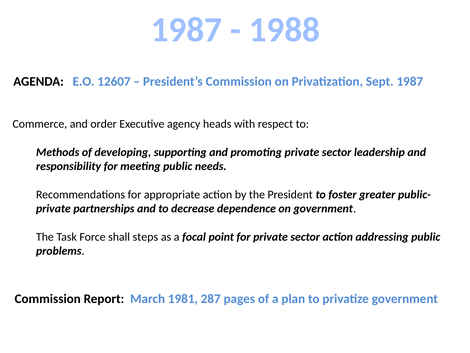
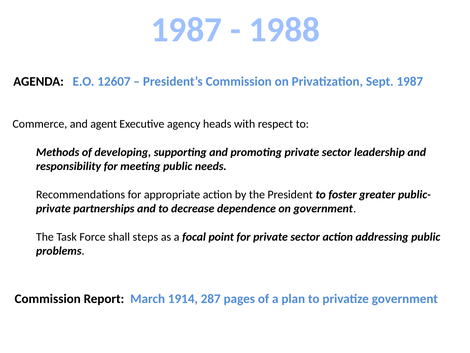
order: order -> agent
1981: 1981 -> 1914
